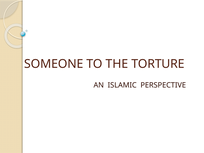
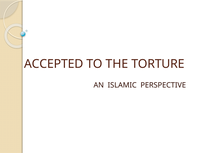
SOMEONE: SOMEONE -> ACCEPTED
